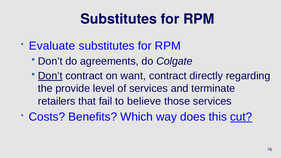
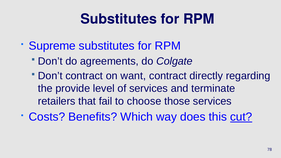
Evaluate: Evaluate -> Supreme
Don’t at (50, 76) underline: present -> none
believe: believe -> choose
